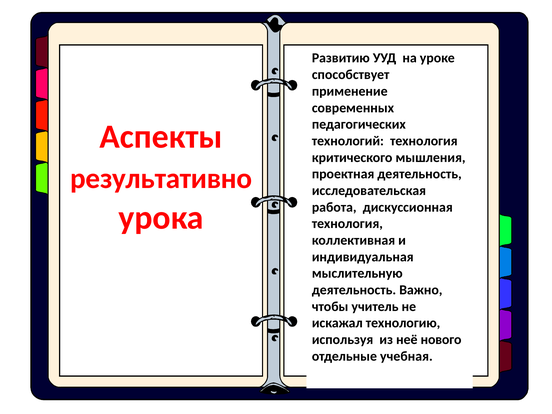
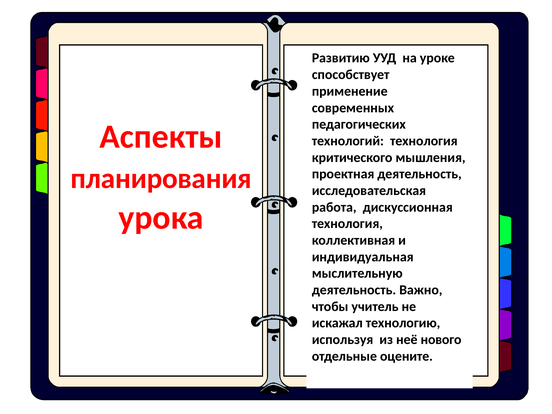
результативно: результативно -> планирования
отдельные учебная: учебная -> оцените
